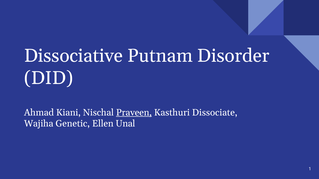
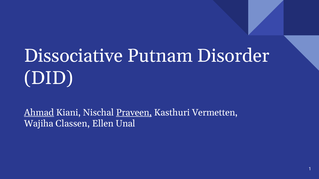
Ahmad underline: none -> present
Dissociate: Dissociate -> Vermetten
Genetic: Genetic -> Classen
